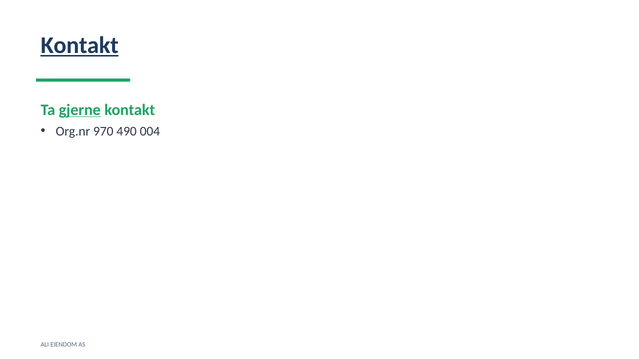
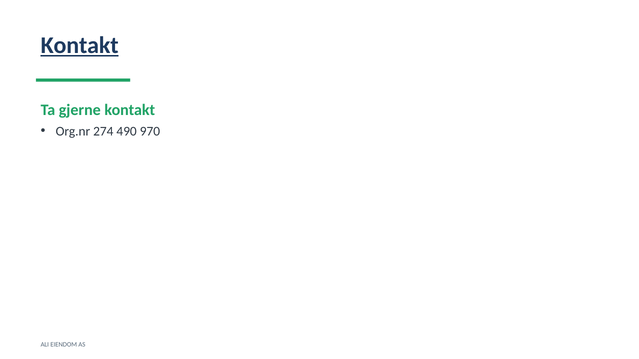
gjerne underline: present -> none
970: 970 -> 274
004: 004 -> 970
